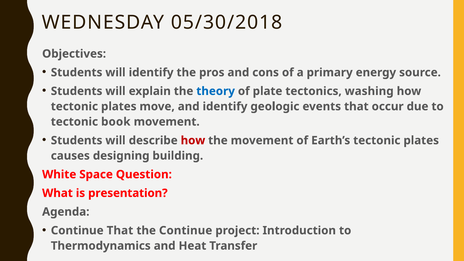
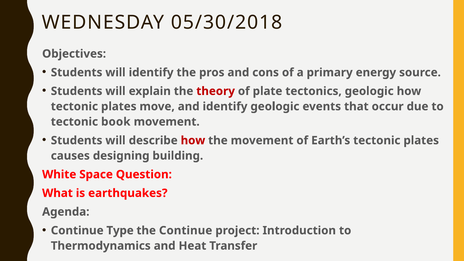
theory colour: blue -> red
tectonics washing: washing -> geologic
presentation: presentation -> earthquakes
Continue That: That -> Type
